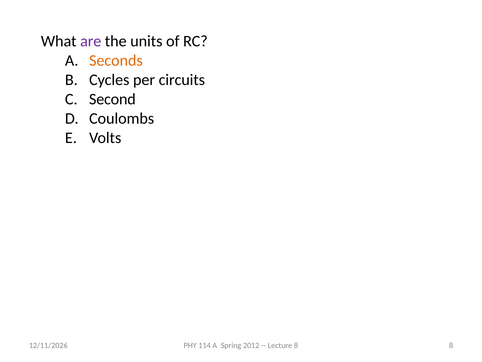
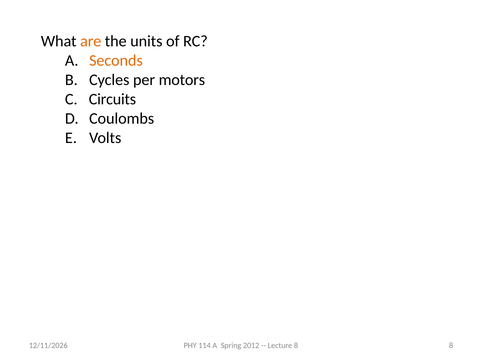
are colour: purple -> orange
circuits: circuits -> motors
Second: Second -> Circuits
